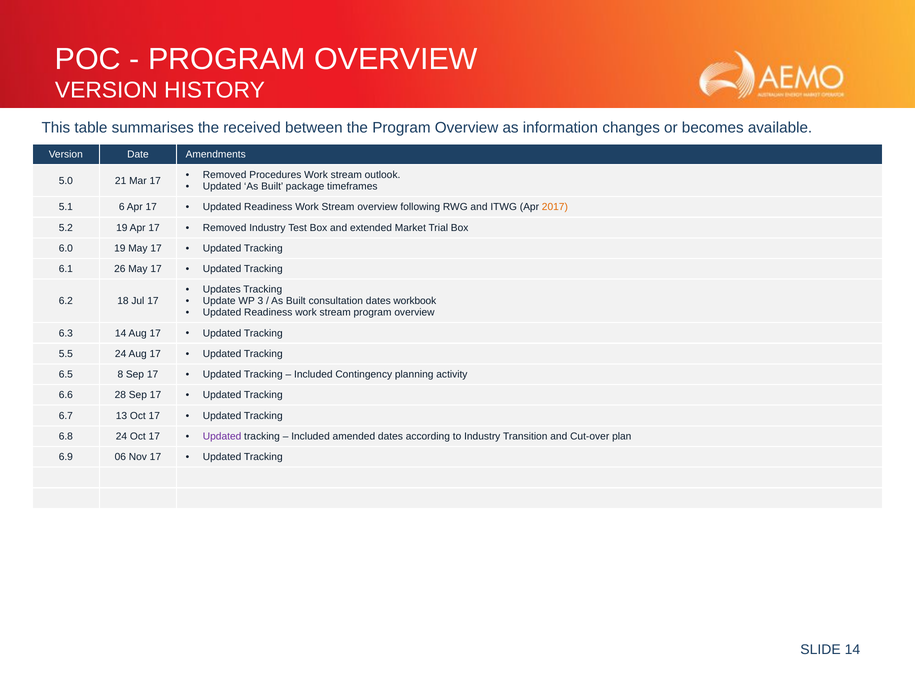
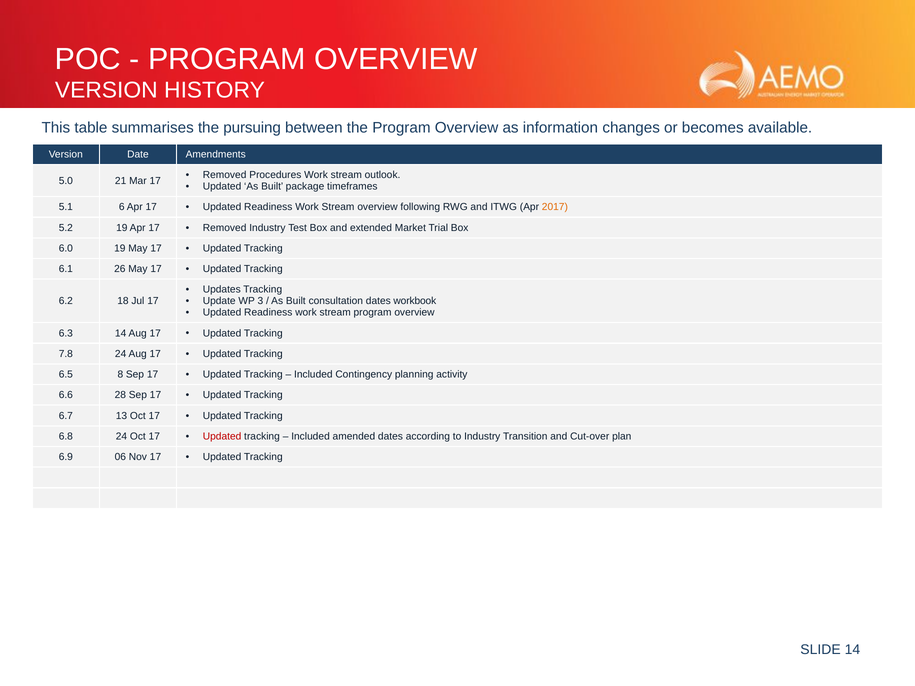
received: received -> pursuing
5.5: 5.5 -> 7.8
Updated at (222, 436) colour: purple -> red
